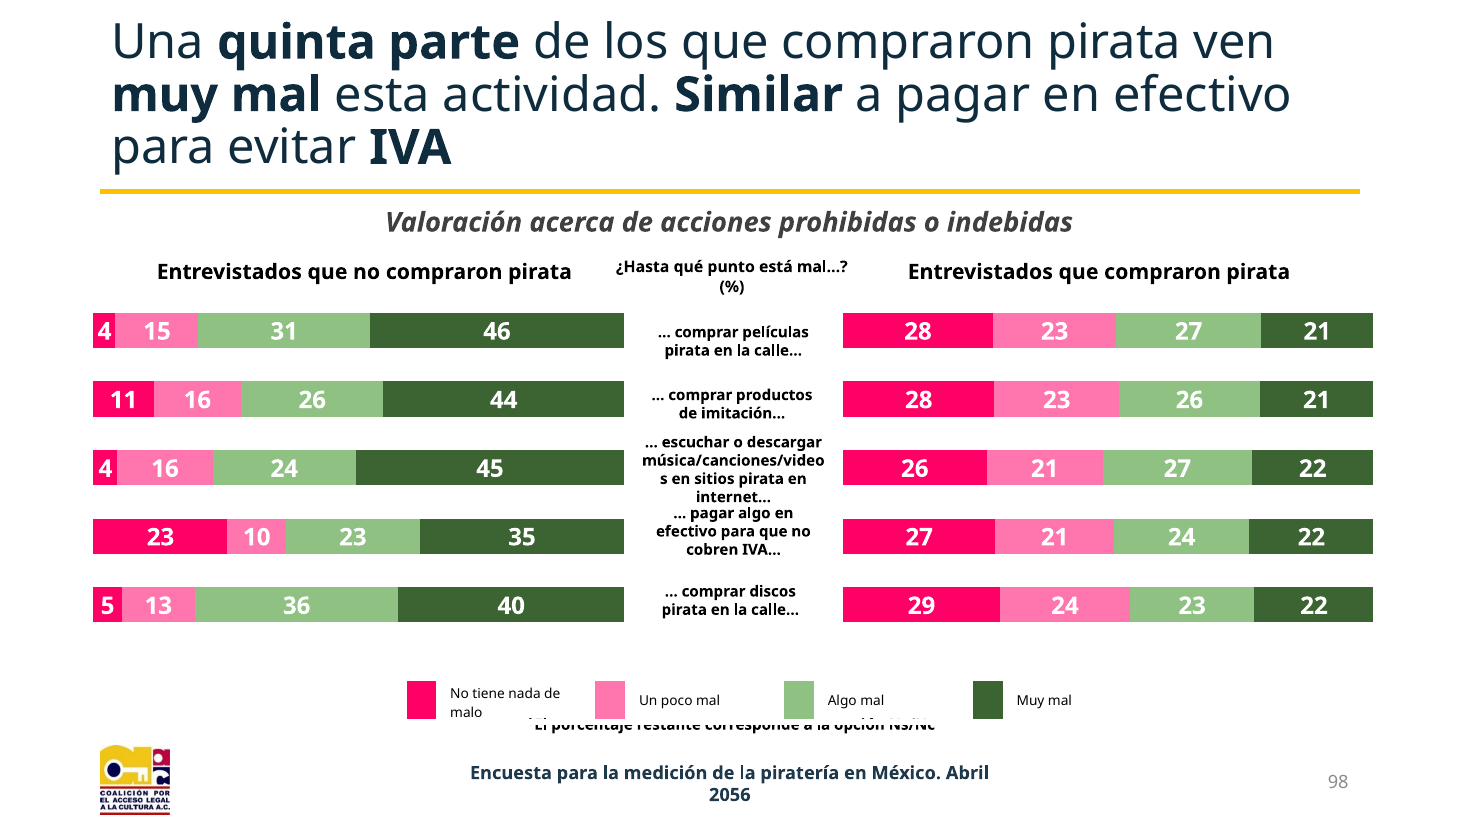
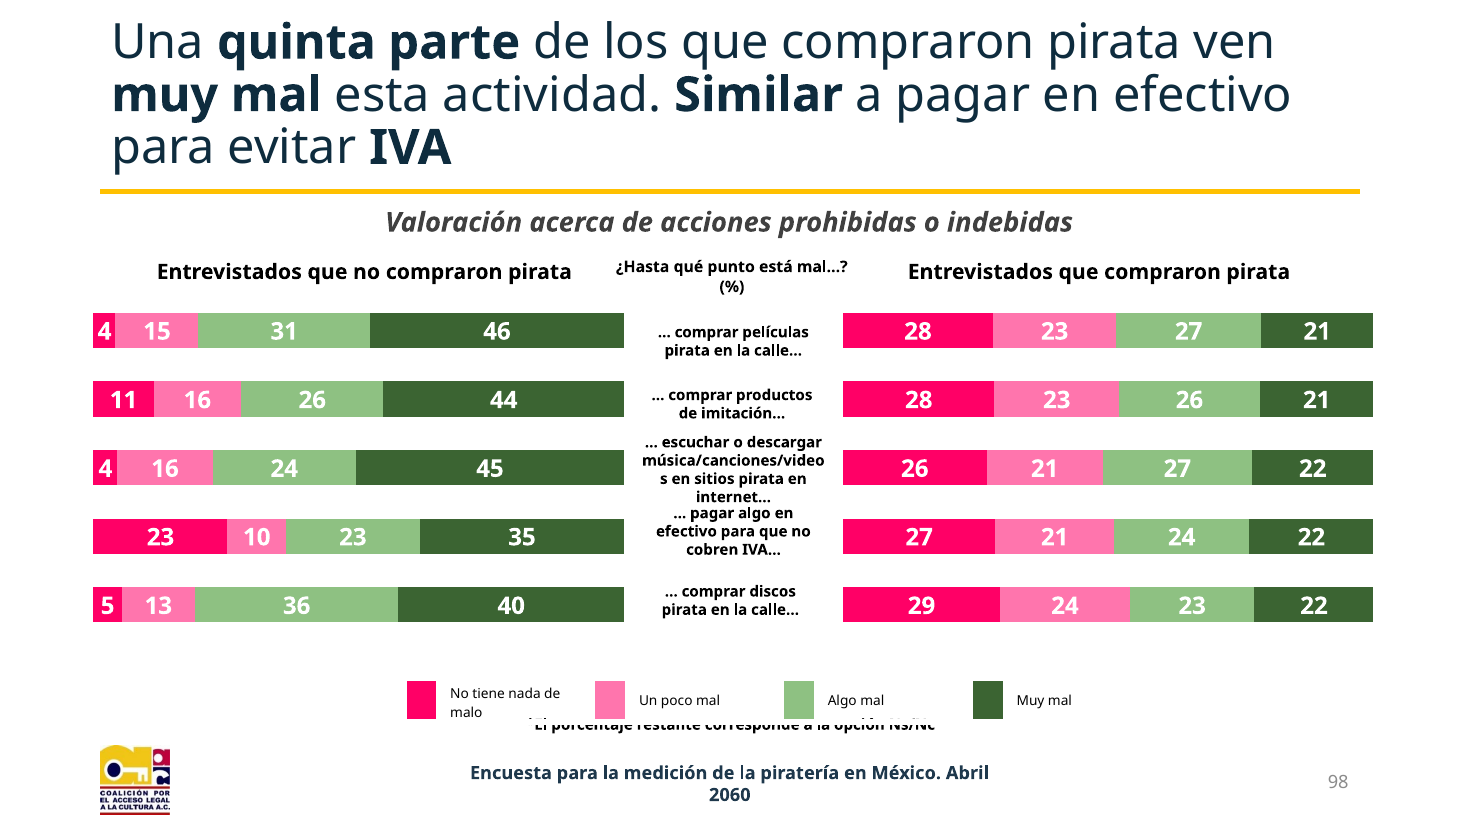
2056: 2056 -> 2060
